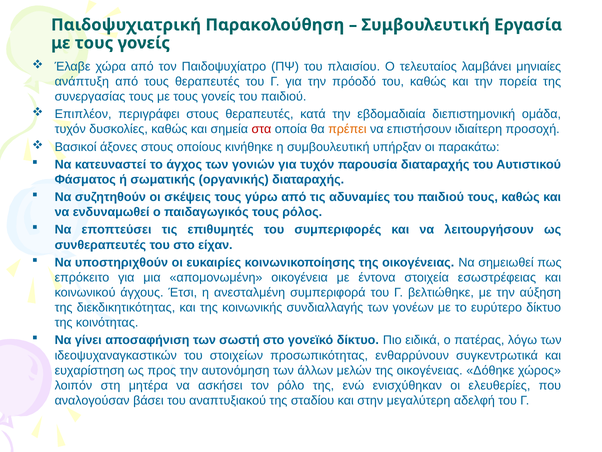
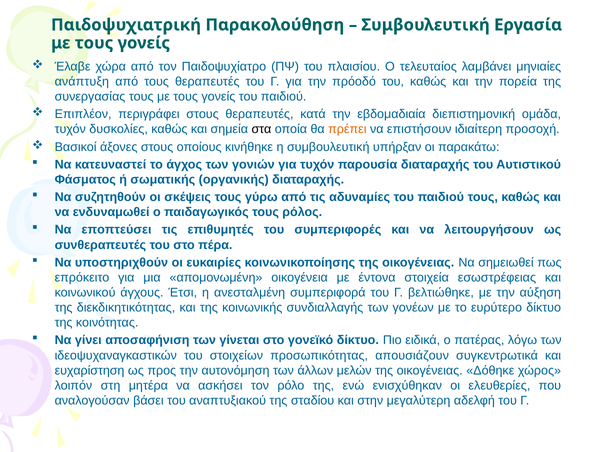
στα colour: red -> black
είχαν: είχαν -> πέρα
σωστή: σωστή -> γίνεται
ενθαρρύνουν: ενθαρρύνουν -> απουσιάζουν
